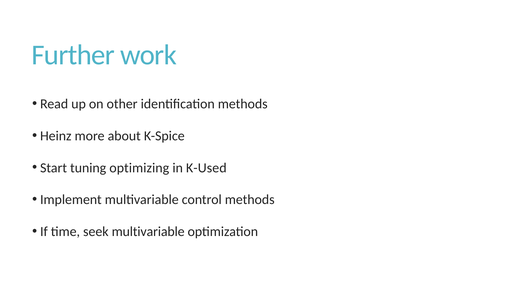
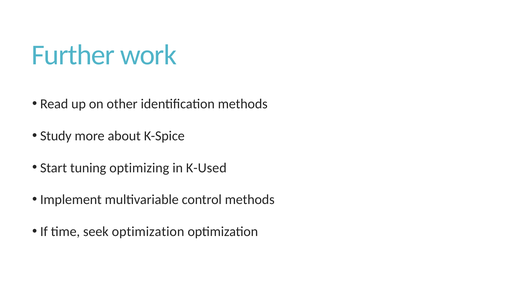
Heinz: Heinz -> Study
seek multivariable: multivariable -> optimization
